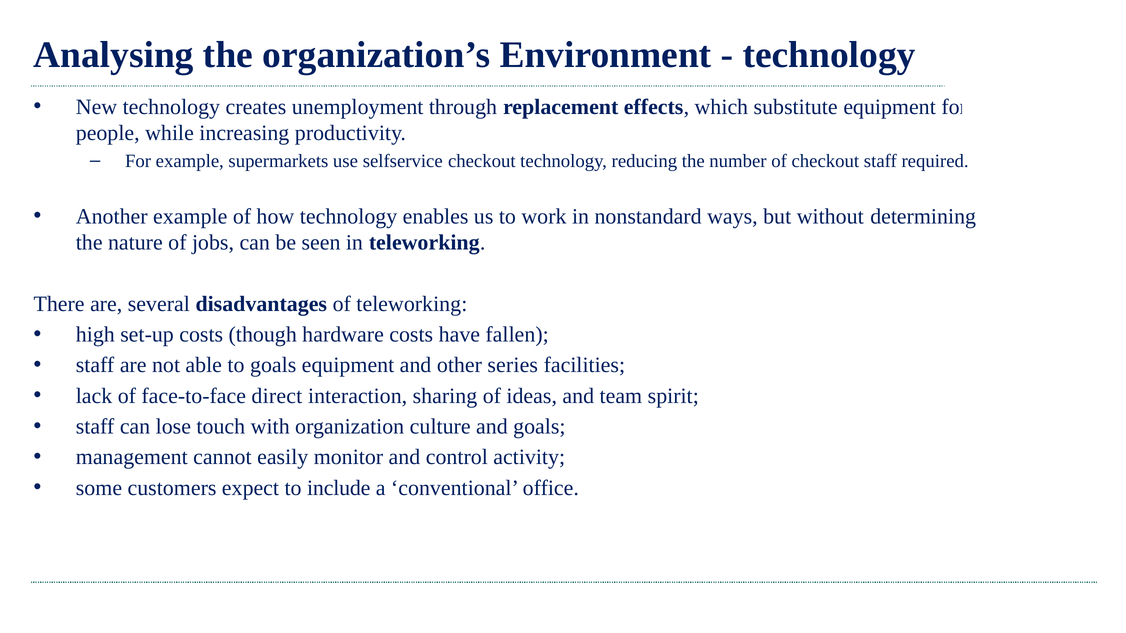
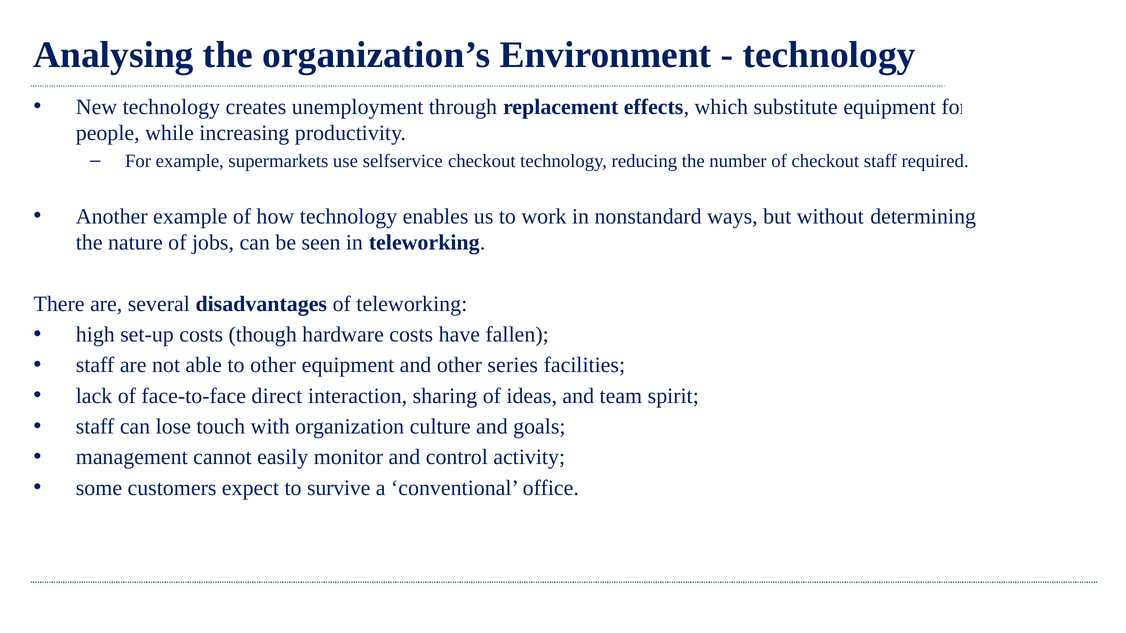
to goals: goals -> other
include: include -> survive
